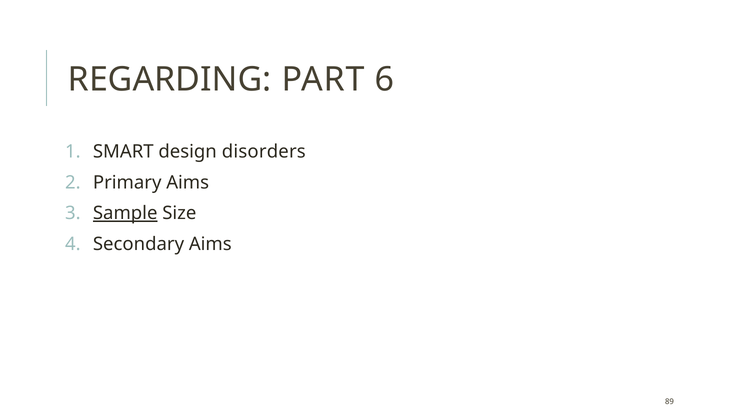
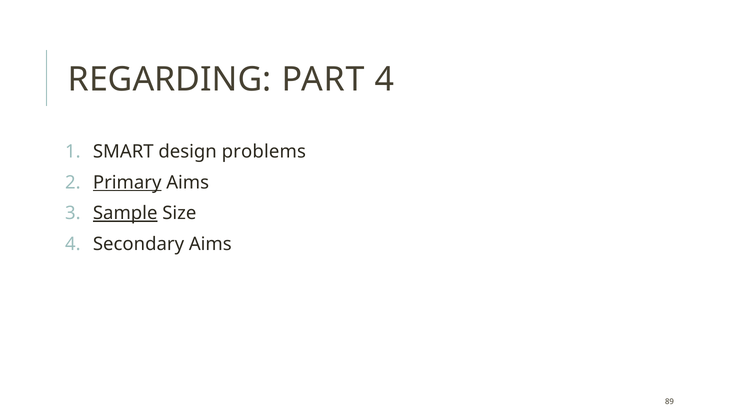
PART 6: 6 -> 4
disorders: disorders -> problems
Primary underline: none -> present
